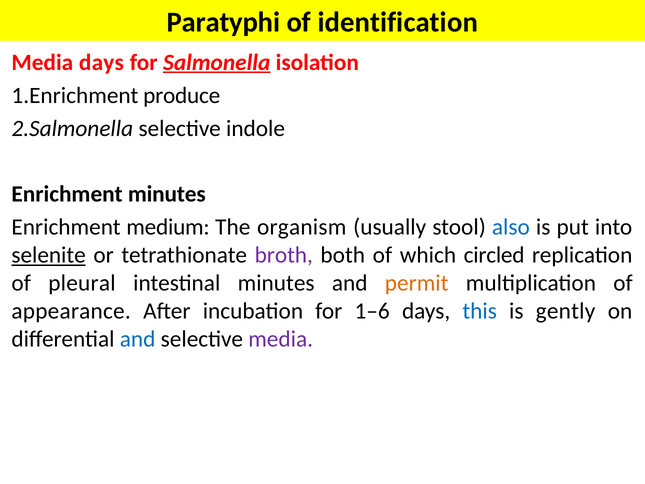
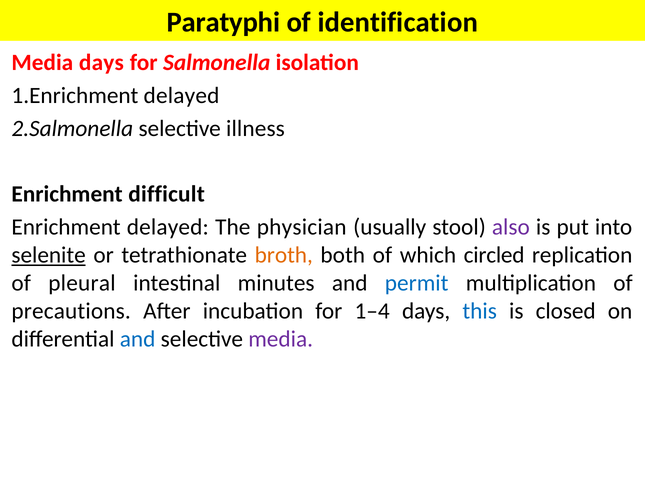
Salmonella underline: present -> none
produce at (182, 95): produce -> delayed
indole: indole -> illness
Enrichment minutes: minutes -> difficult
Enrichment medium: medium -> delayed
organism: organism -> physician
also colour: blue -> purple
broth colour: purple -> orange
permit colour: orange -> blue
appearance: appearance -> precautions
1–6: 1–6 -> 1–4
gently: gently -> closed
